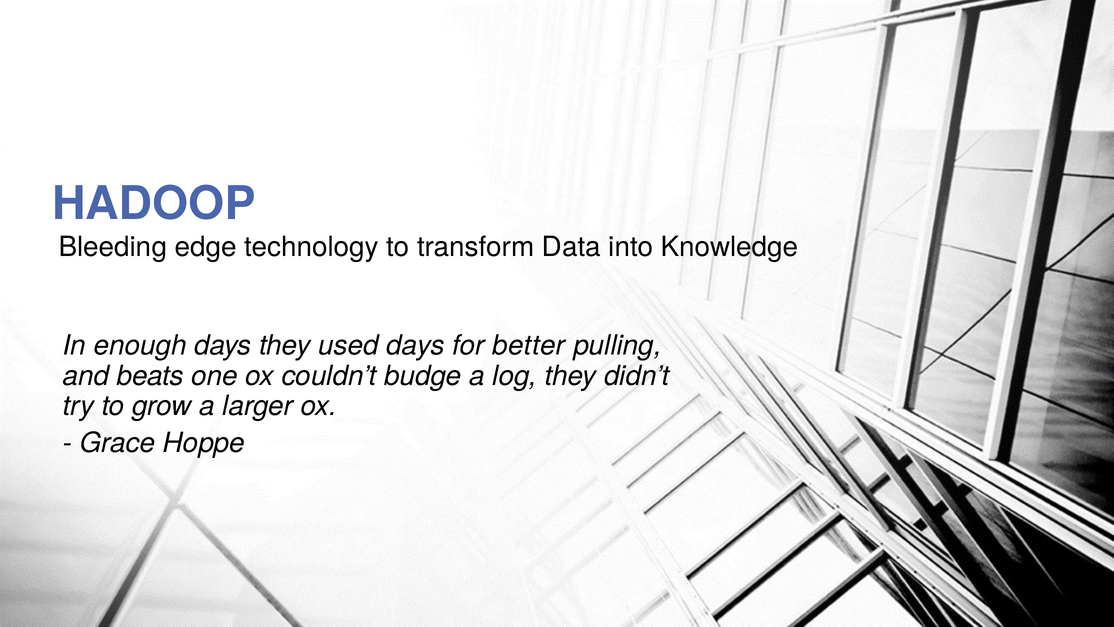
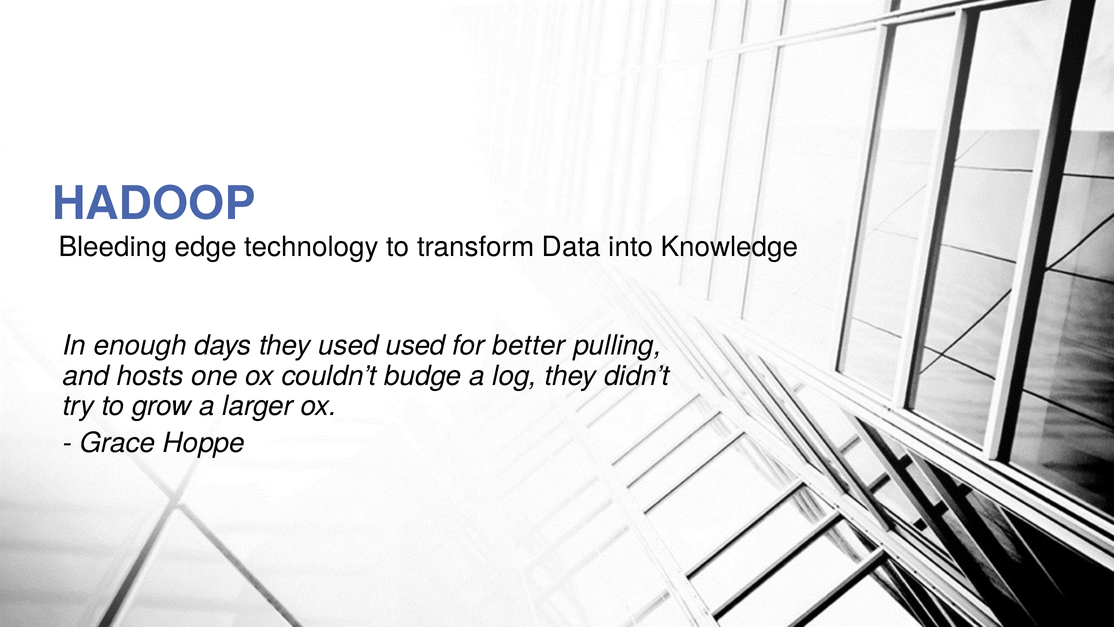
used days: days -> used
beats: beats -> hosts
